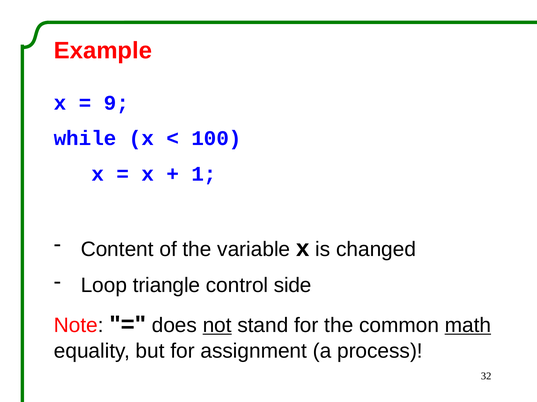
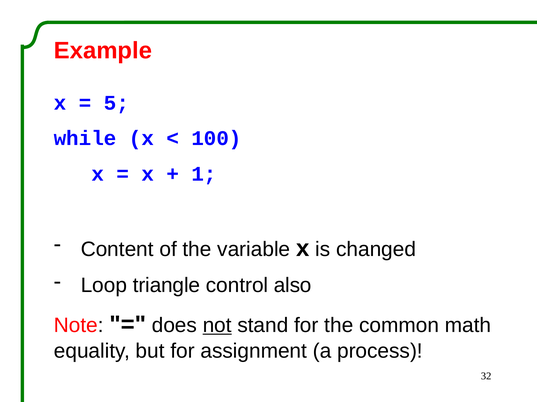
9: 9 -> 5
side: side -> also
math underline: present -> none
